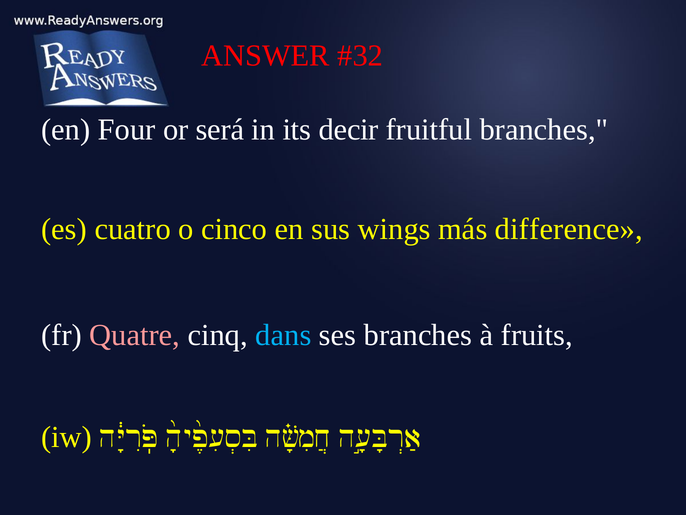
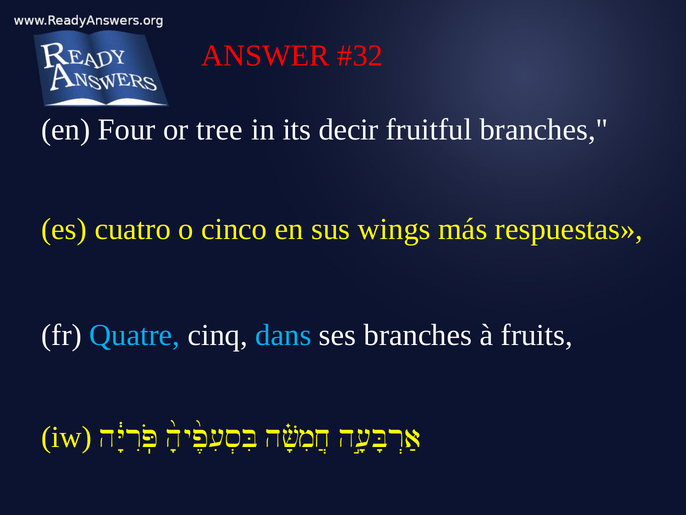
será: será -> tree
difference: difference -> respuestas
Quatre colour: pink -> light blue
